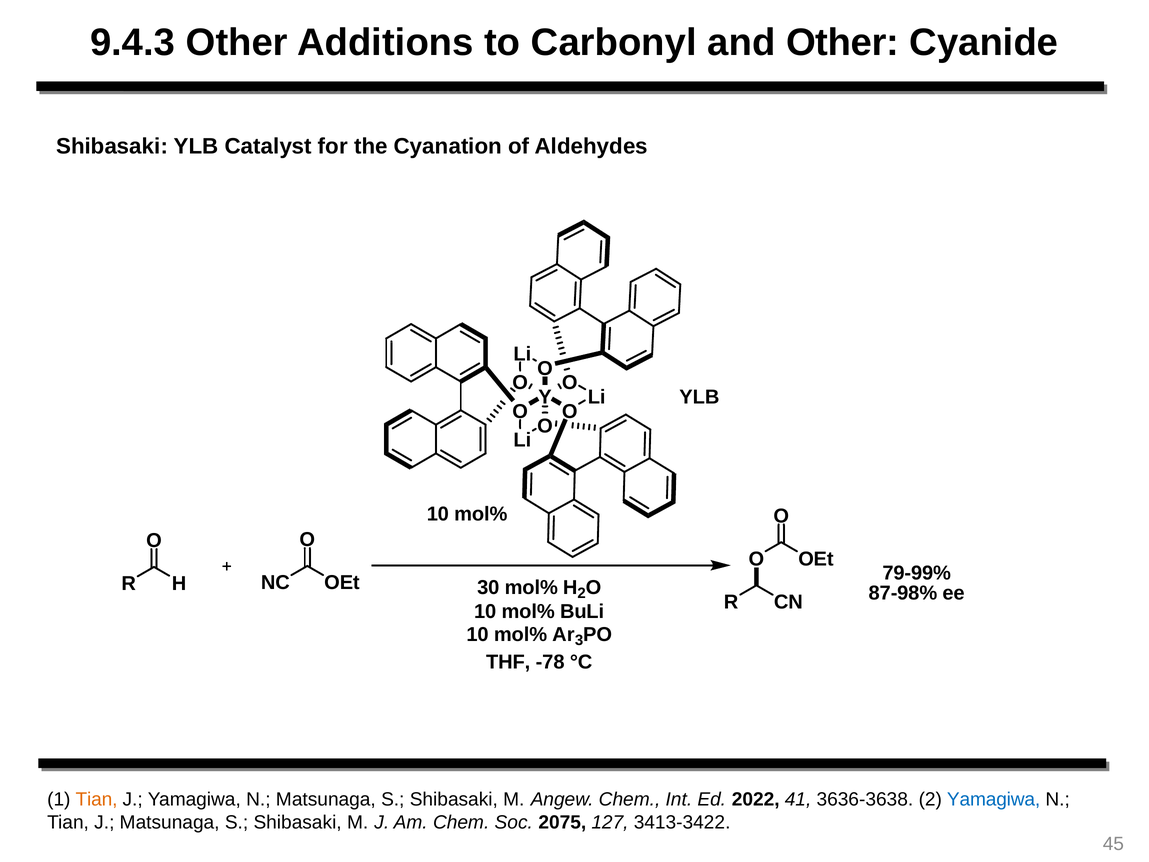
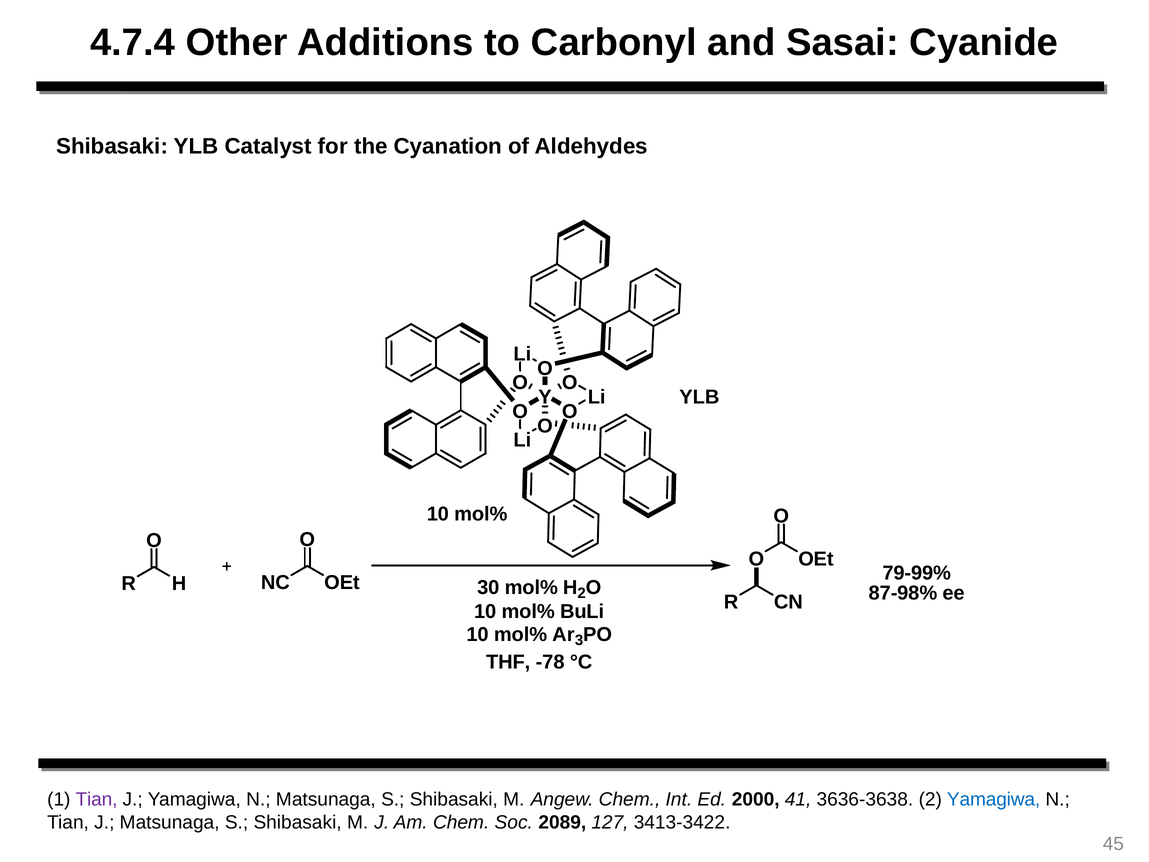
9.4.3: 9.4.3 -> 4.7.4
and Other: Other -> Sasai
Tian at (97, 799) colour: orange -> purple
2022: 2022 -> 2000
2075: 2075 -> 2089
